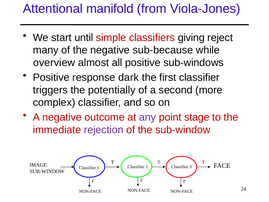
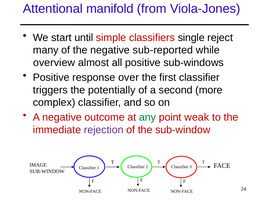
giving: giving -> single
sub-because: sub-because -> sub-reported
dark: dark -> over
any colour: purple -> green
stage: stage -> weak
